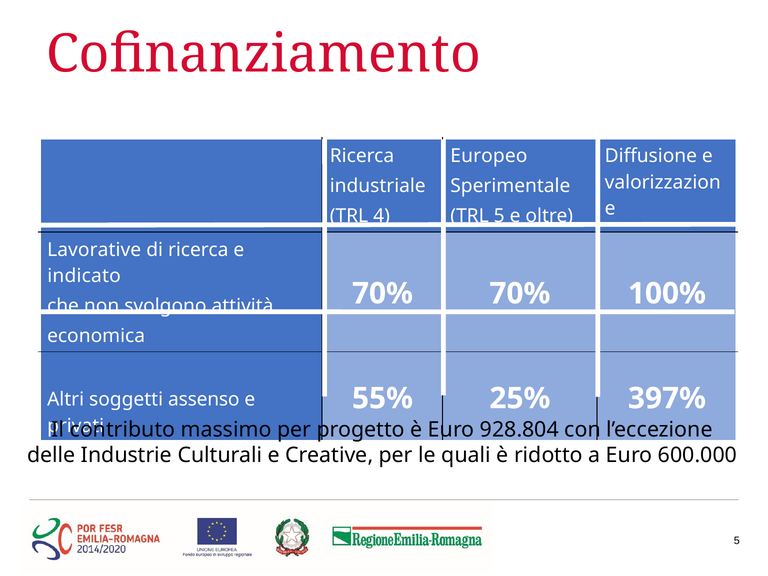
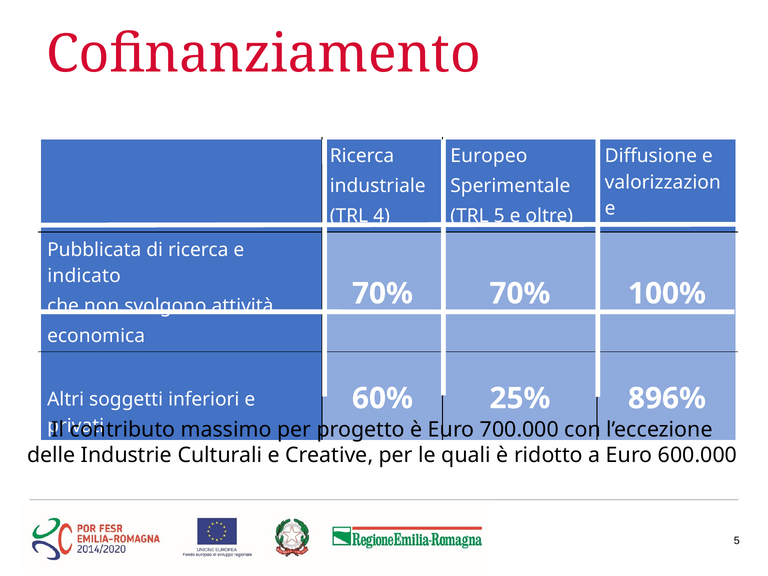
Lavorative: Lavorative -> Pubblicata
55%: 55% -> 60%
397%: 397% -> 896%
assenso: assenso -> inferiori
928.804: 928.804 -> 700.000
